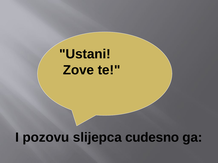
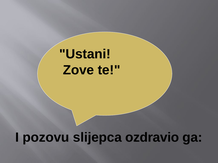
cudesno: cudesno -> ozdravio
